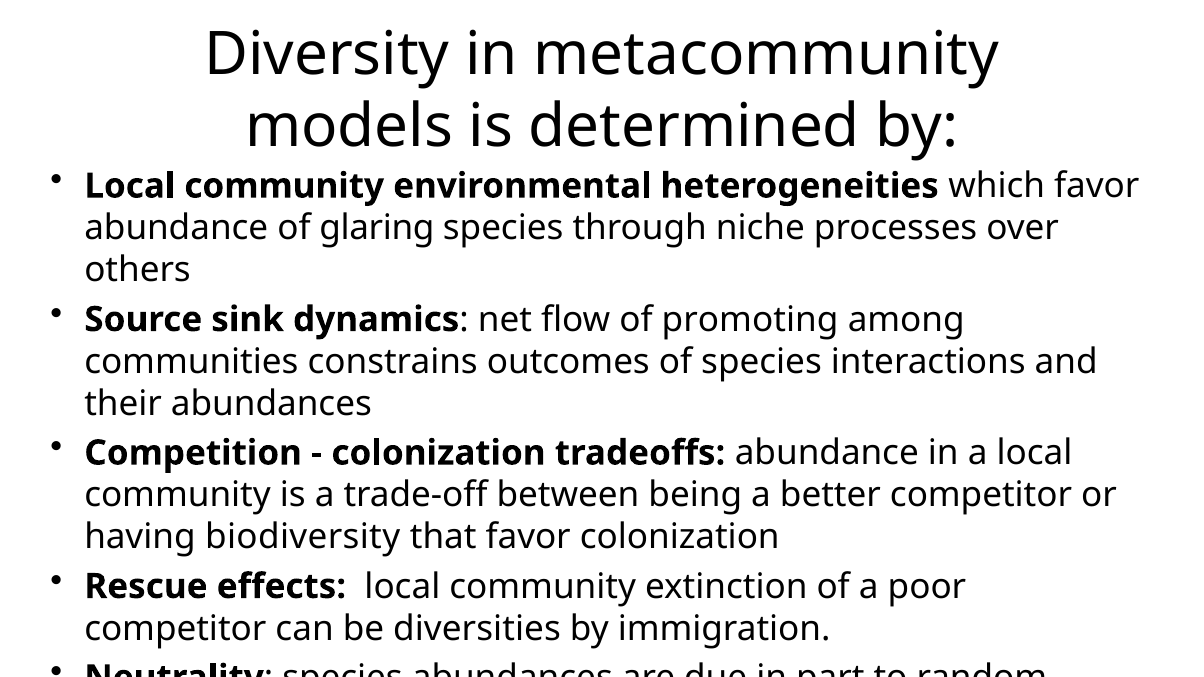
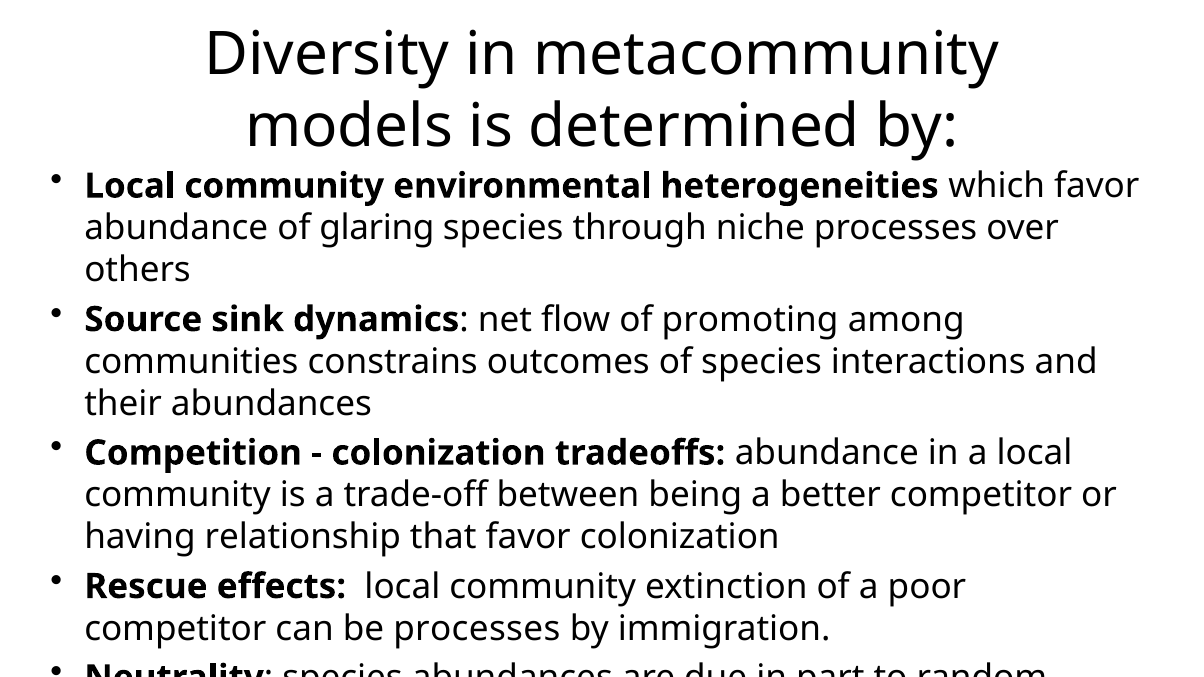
biodiversity: biodiversity -> relationship
be diversities: diversities -> processes
